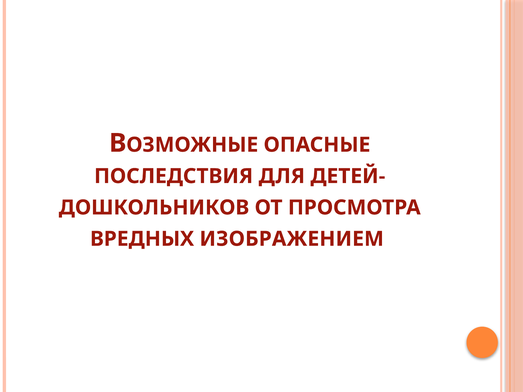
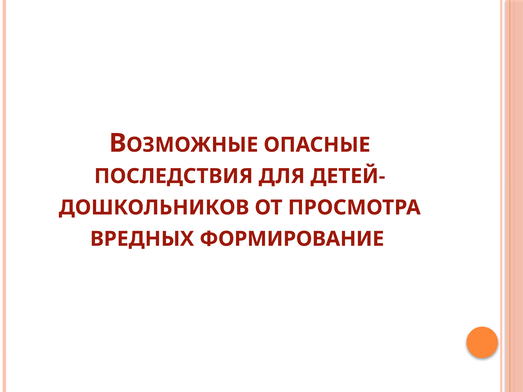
ИЗОБРАЖЕНИЕМ: ИЗОБРАЖЕНИЕМ -> ФОРМИРОВАНИЕ
